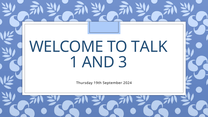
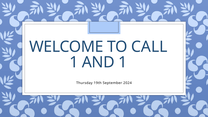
TALK: TALK -> CALL
AND 3: 3 -> 1
